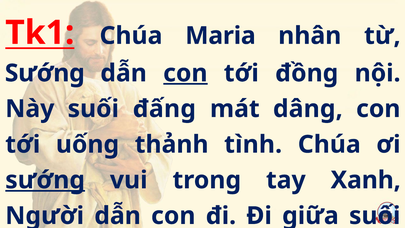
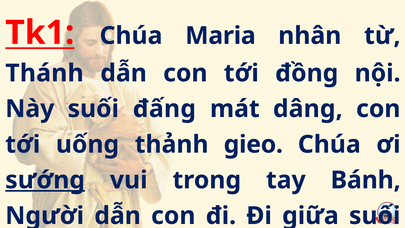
Sướng at (45, 73): Sướng -> Thánh
con at (185, 73) underline: present -> none
tình: tình -> gieo
tay Xanh: Xanh -> Bánh
